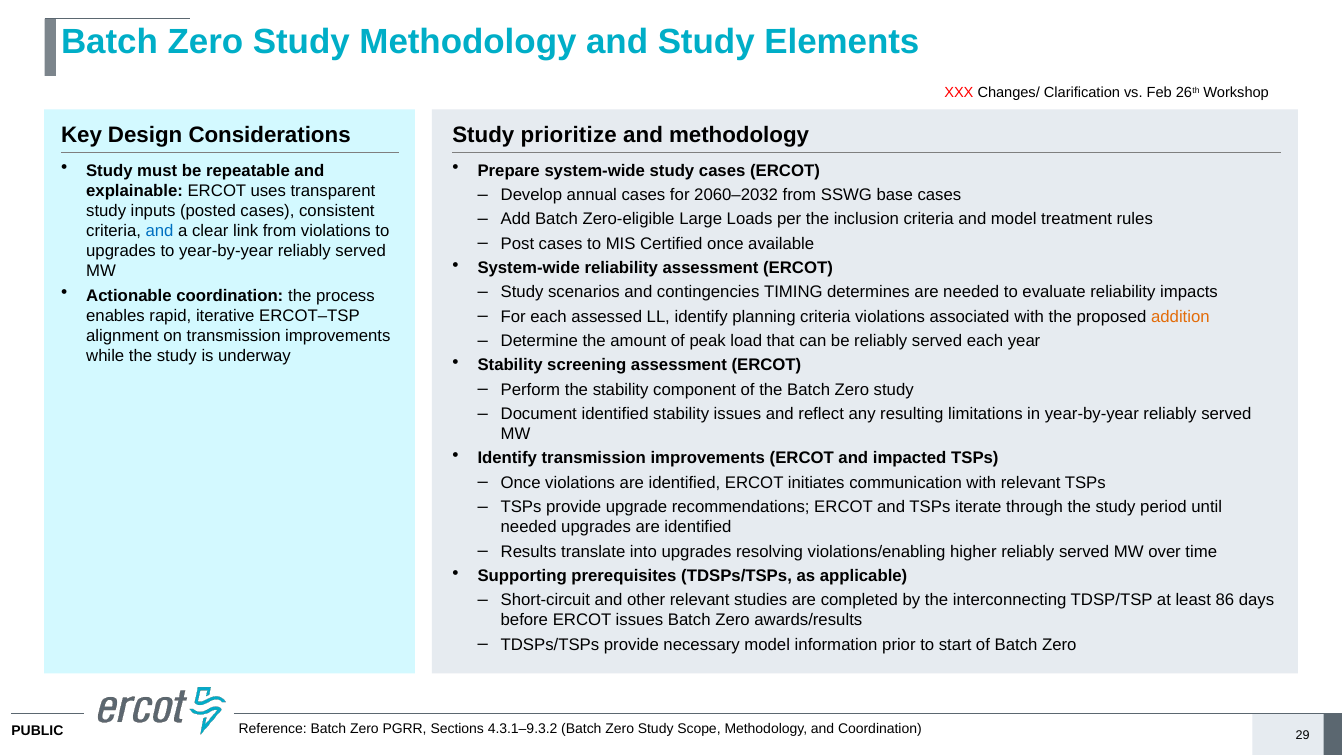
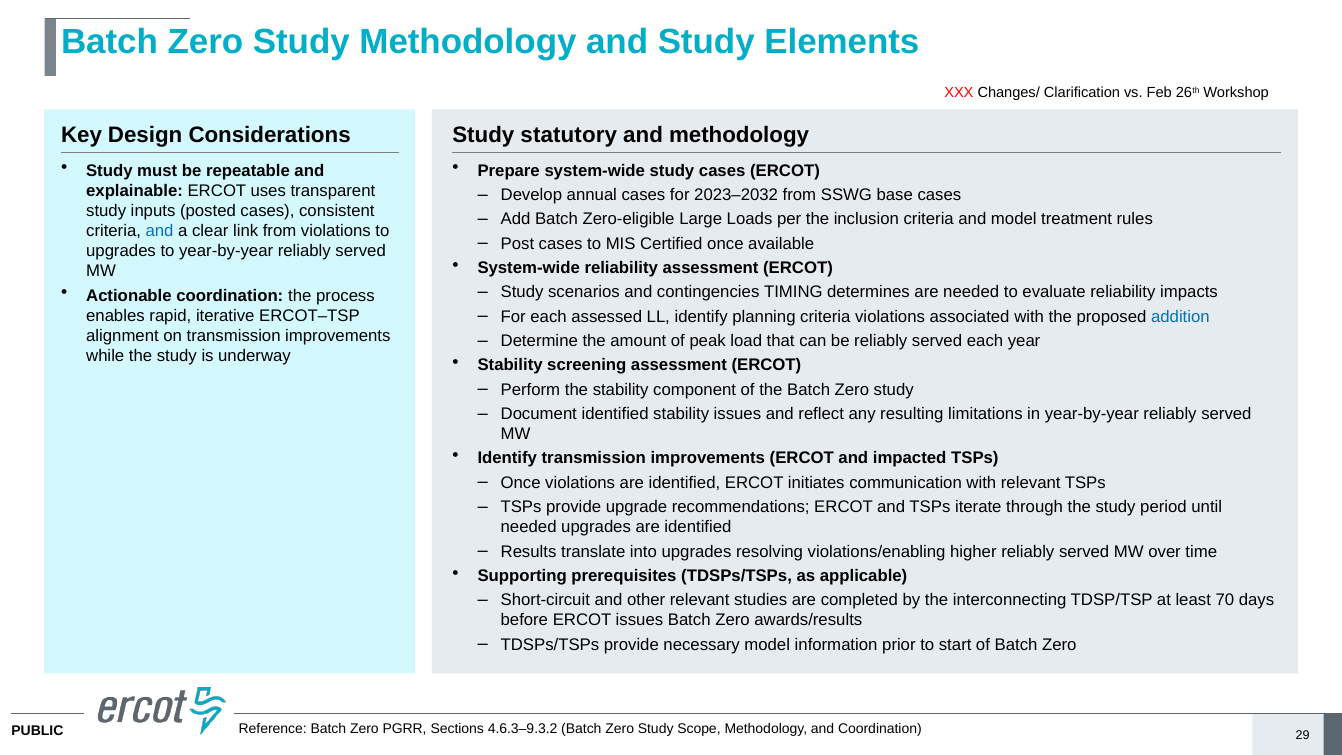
prioritize: prioritize -> statutory
2060–2032: 2060–2032 -> 2023–2032
addition colour: orange -> blue
86: 86 -> 70
4.3.1–9.3.2: 4.3.1–9.3.2 -> 4.6.3–9.3.2
